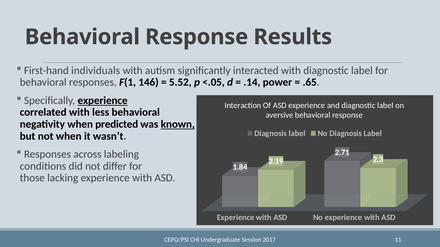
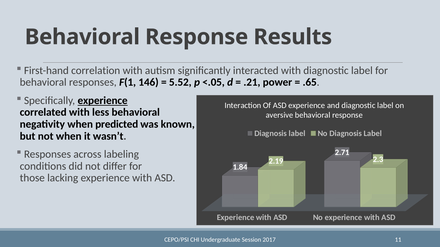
individuals: individuals -> correlation
.14: .14 -> .21
known underline: present -> none
